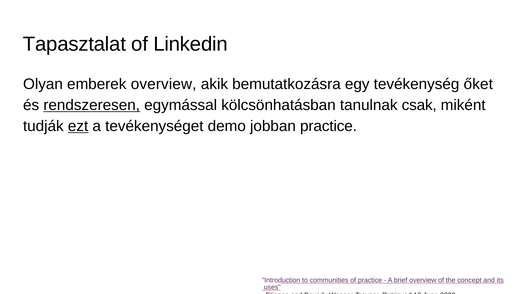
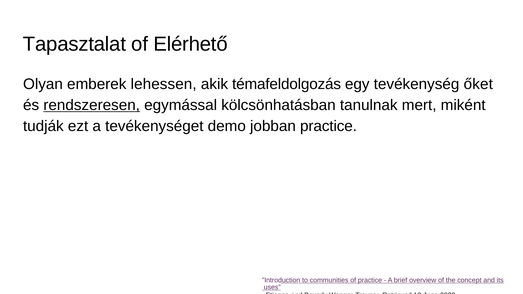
Linkedin: Linkedin -> Elérhető
emberek overview: overview -> lehessen
bemutatkozásra: bemutatkozásra -> témafeldolgozás
csak: csak -> mert
ezt underline: present -> none
